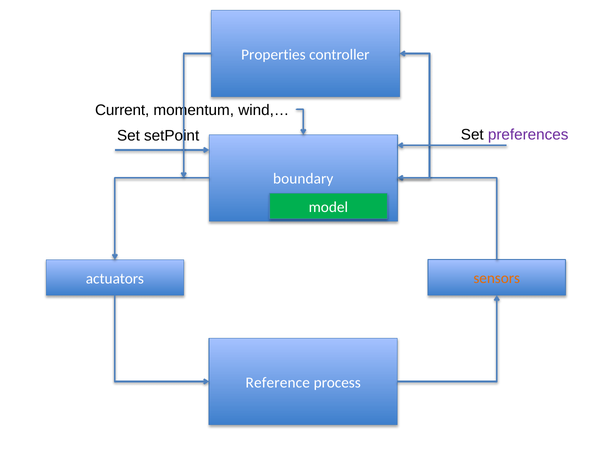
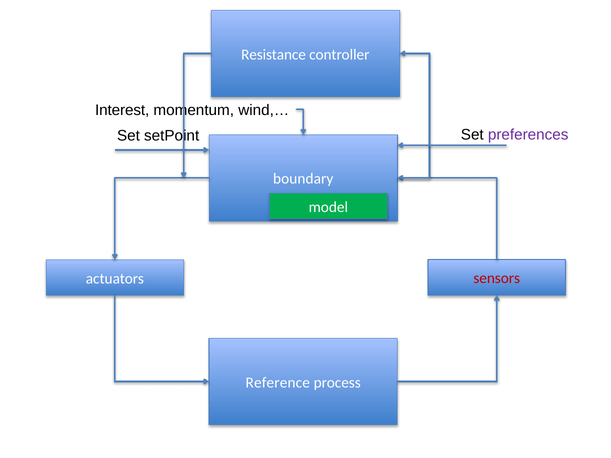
Properties: Properties -> Resistance
Current: Current -> Interest
sensors colour: orange -> red
